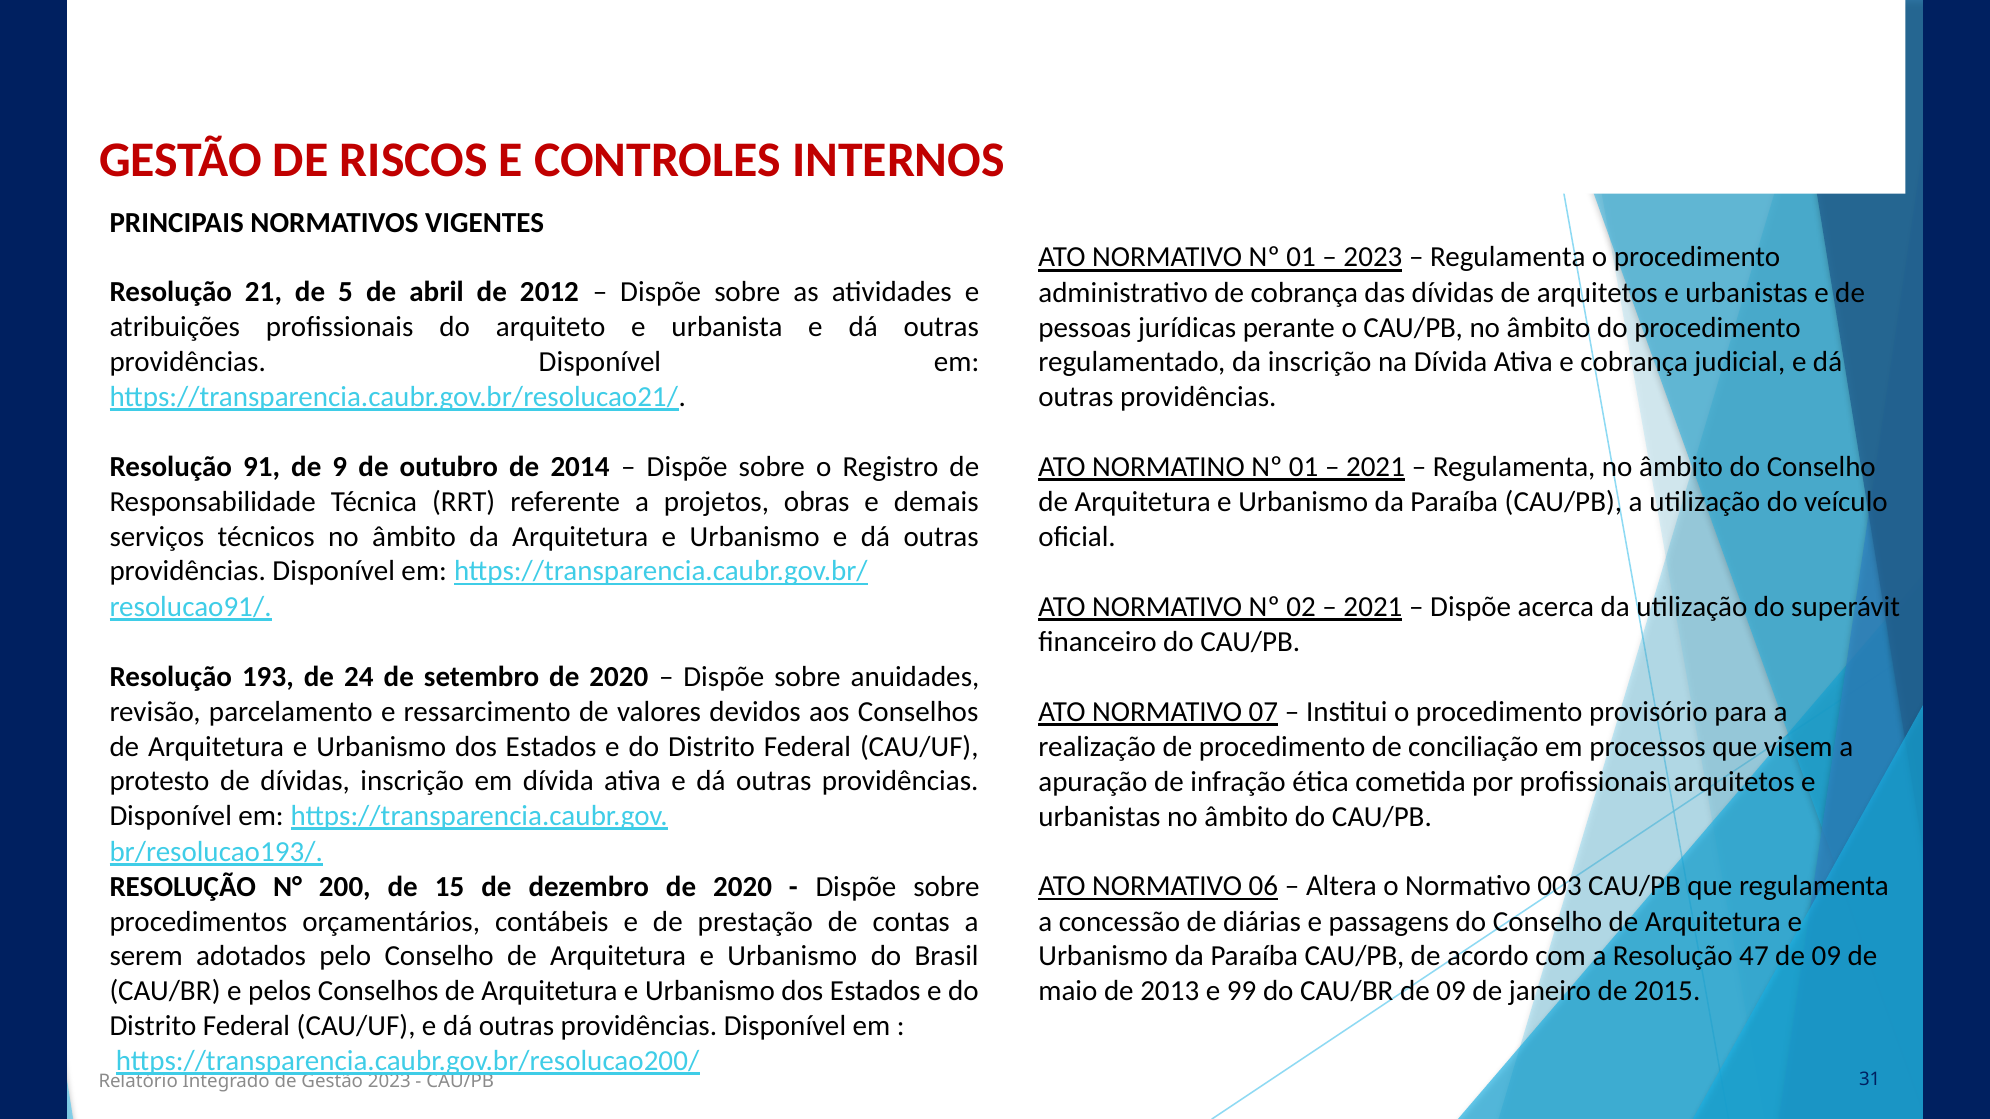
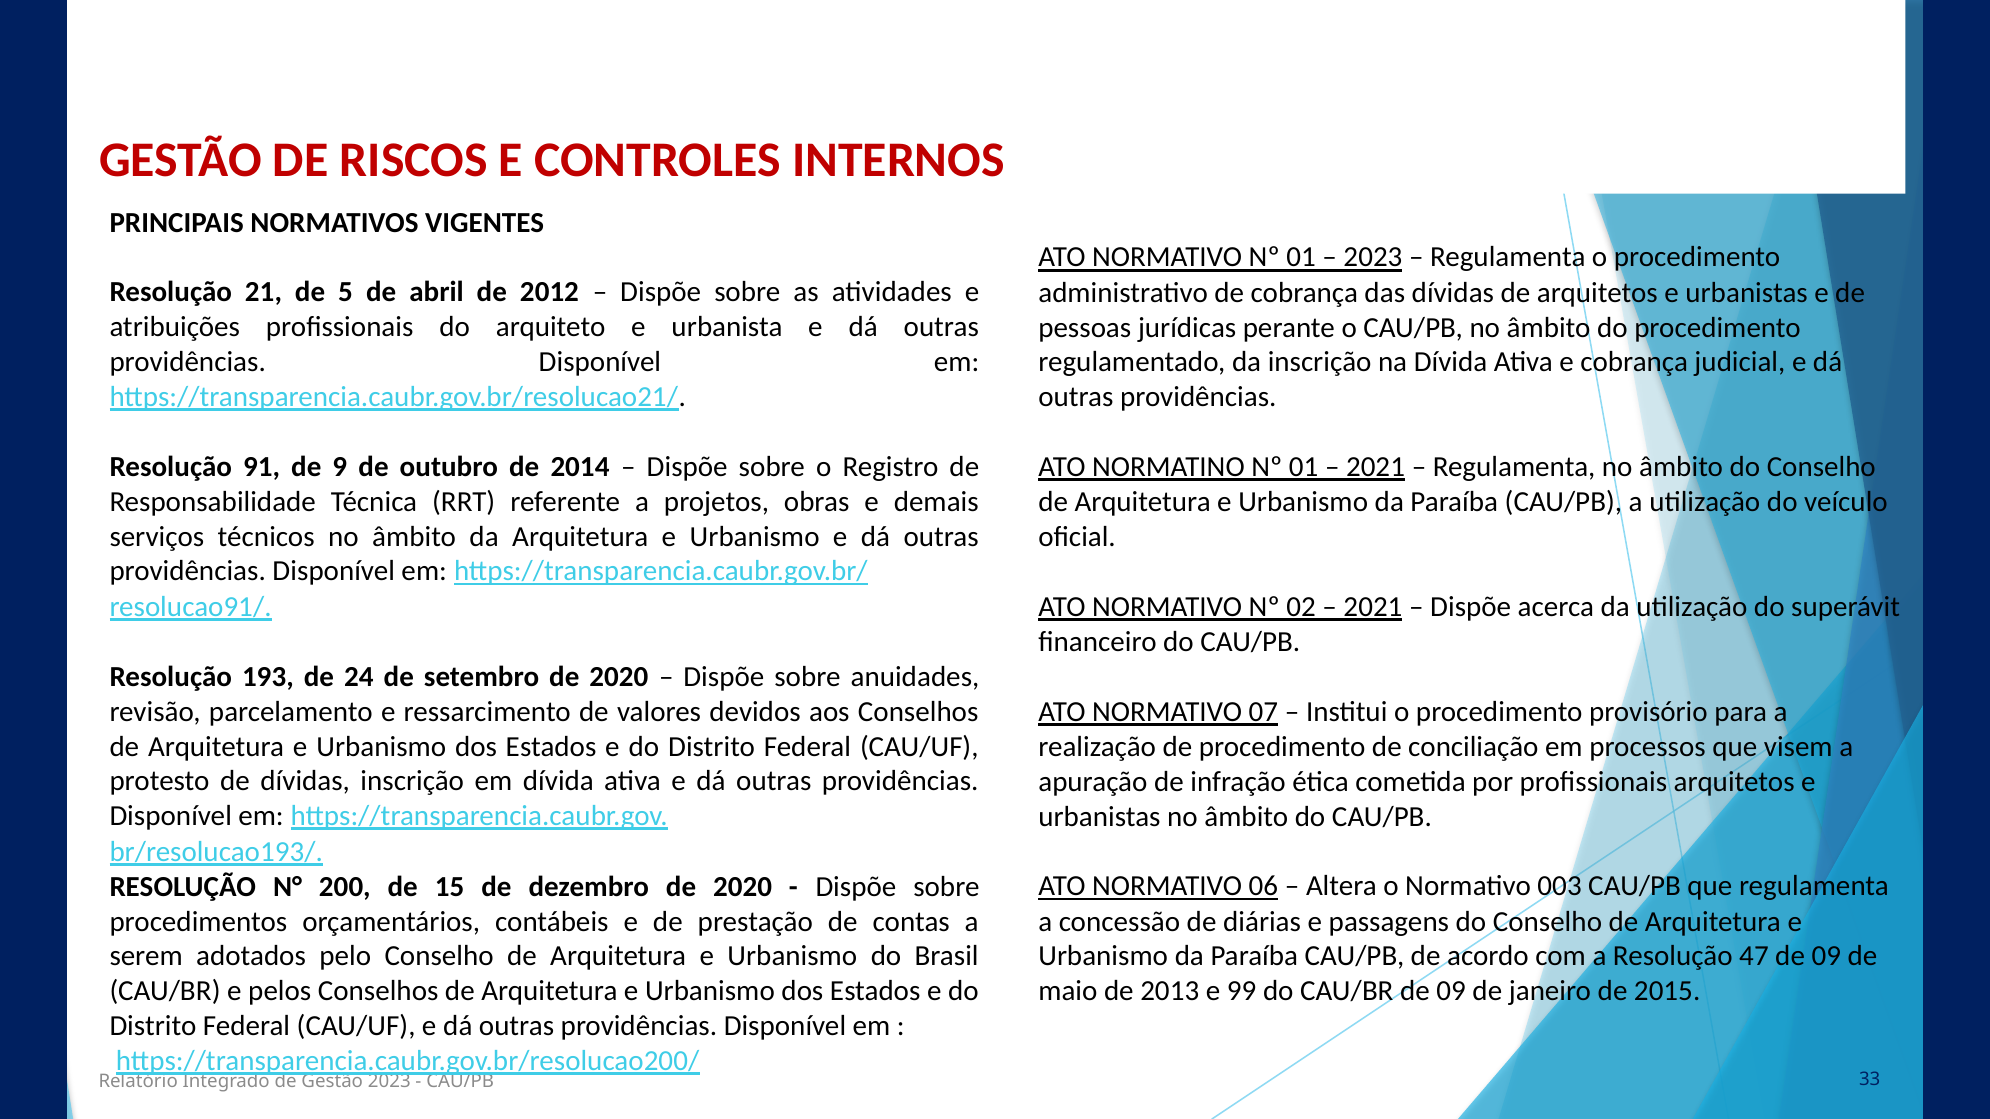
31: 31 -> 33
